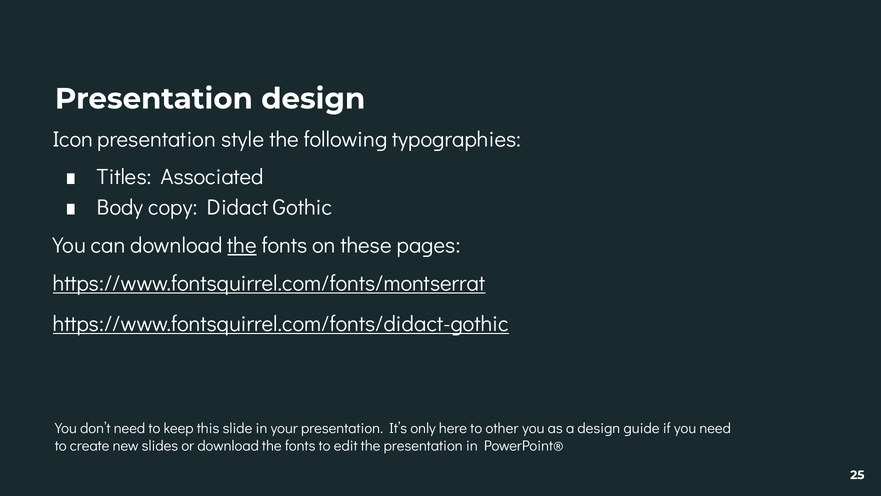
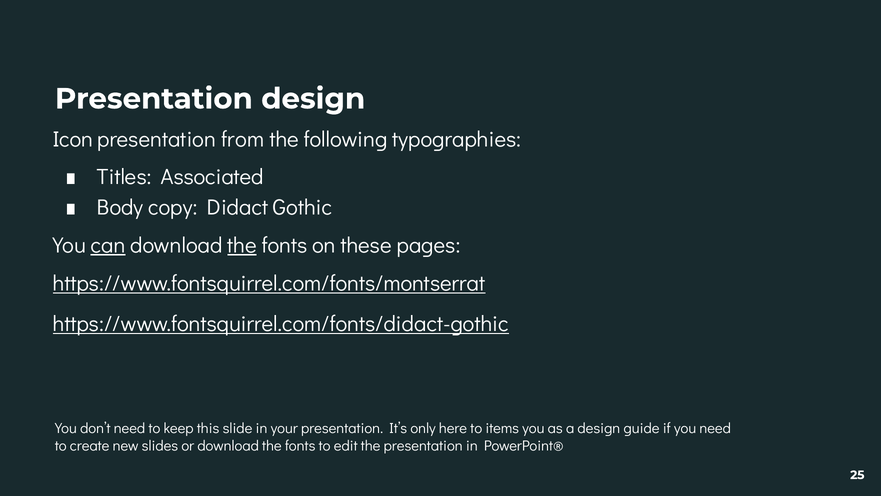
style: style -> from
can underline: none -> present
other: other -> items
